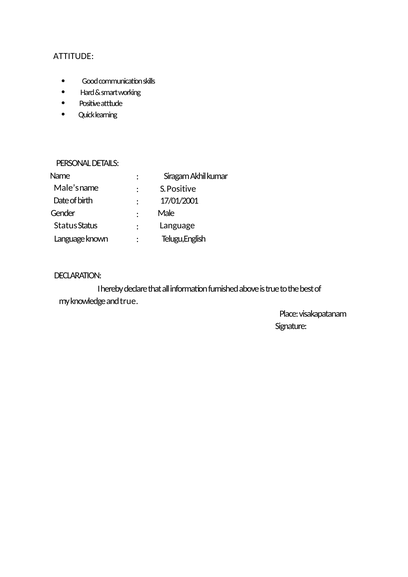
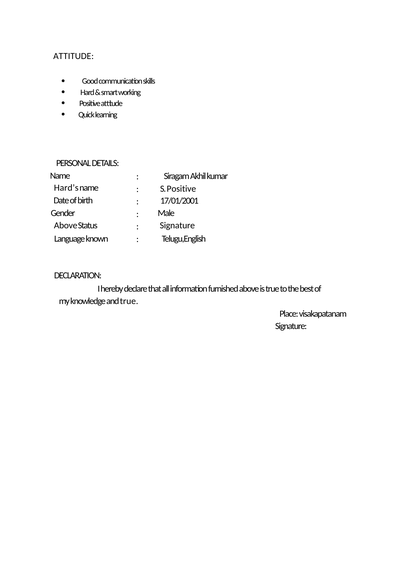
Male’s: Male’s -> Hard’s
Status at (66, 226): Status -> Above
Language at (177, 226): Language -> Signature
